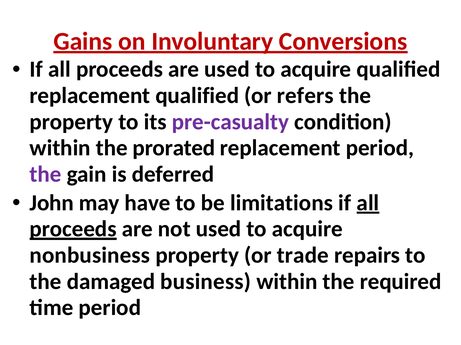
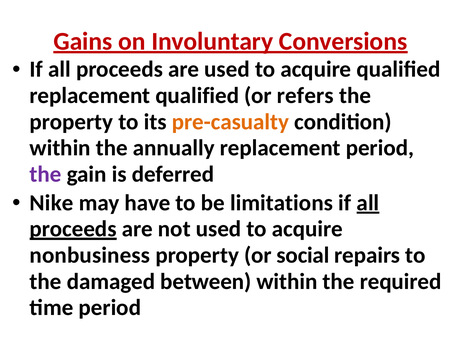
pre-casualty colour: purple -> orange
prorated: prorated -> annually
John: John -> Nike
trade: trade -> social
business: business -> between
